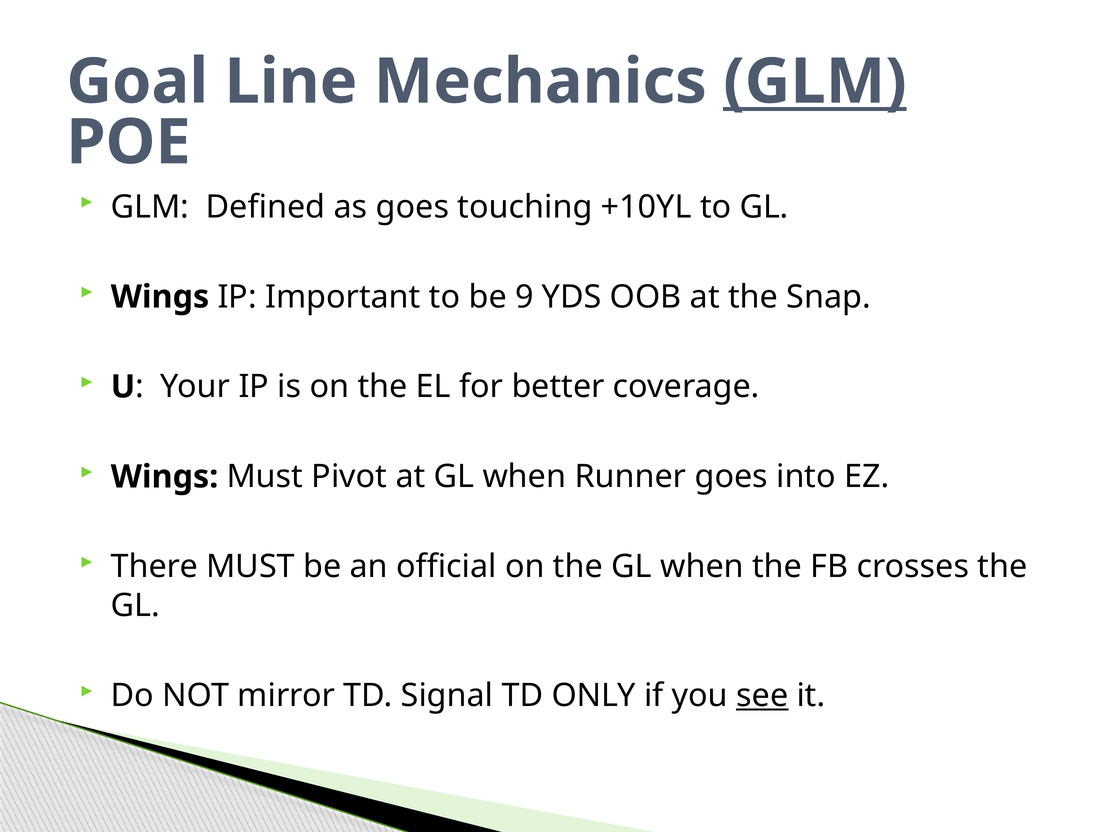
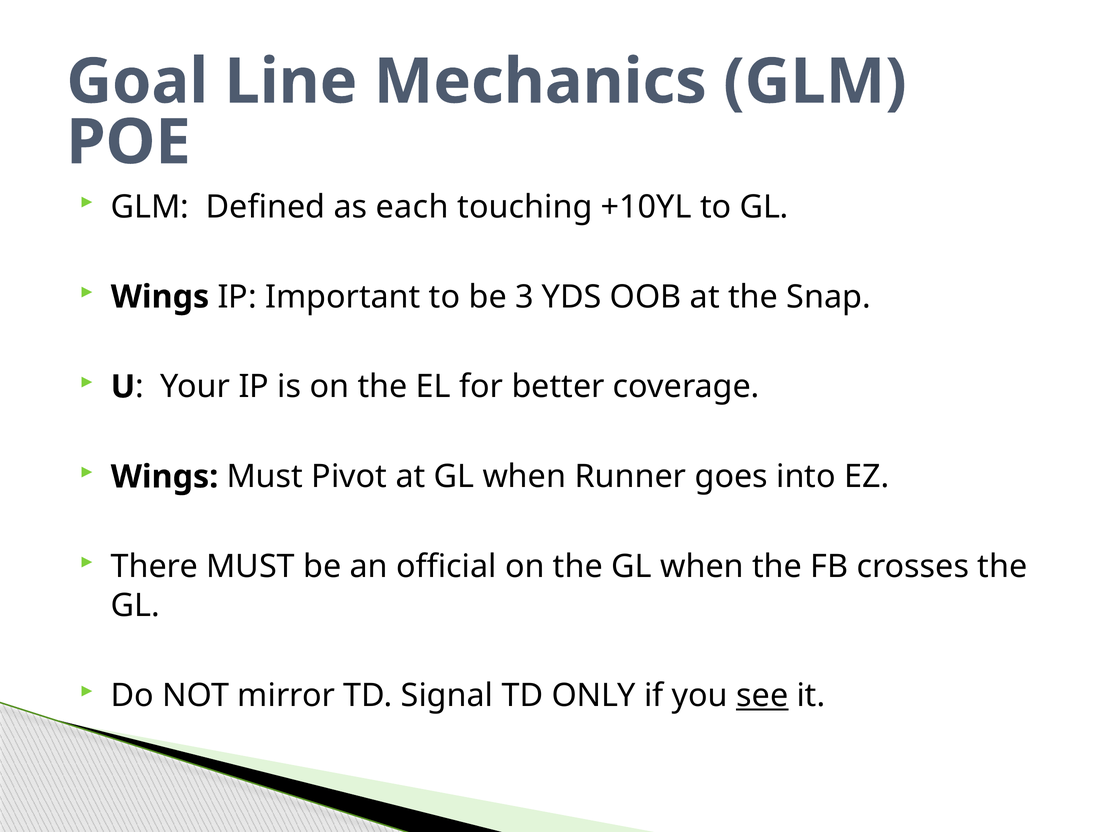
GLM at (815, 82) underline: present -> none
as goes: goes -> each
9: 9 -> 3
